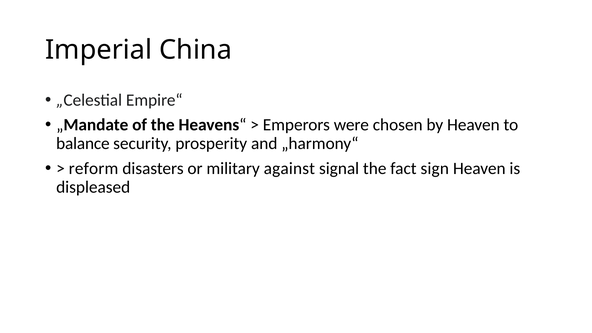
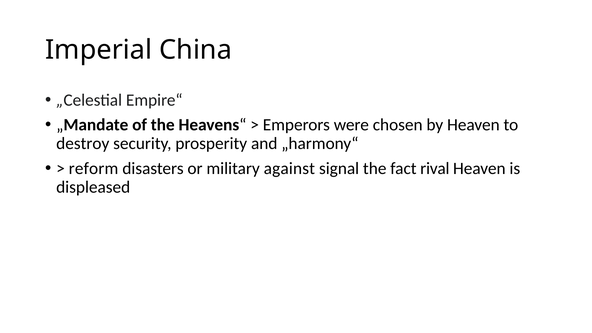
balance: balance -> destroy
sign: sign -> rival
